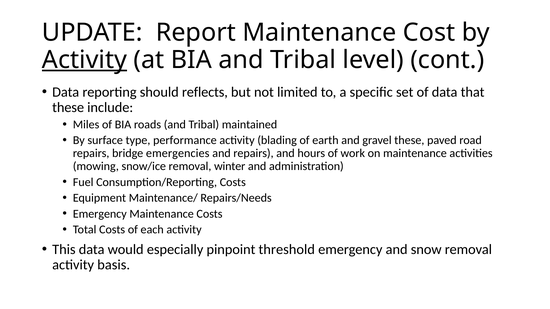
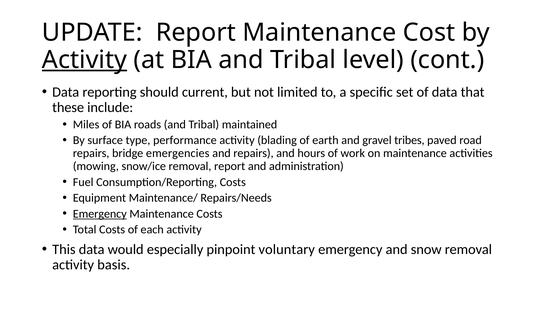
reflects: reflects -> current
gravel these: these -> tribes
removal winter: winter -> report
Emergency at (100, 214) underline: none -> present
threshold: threshold -> voluntary
